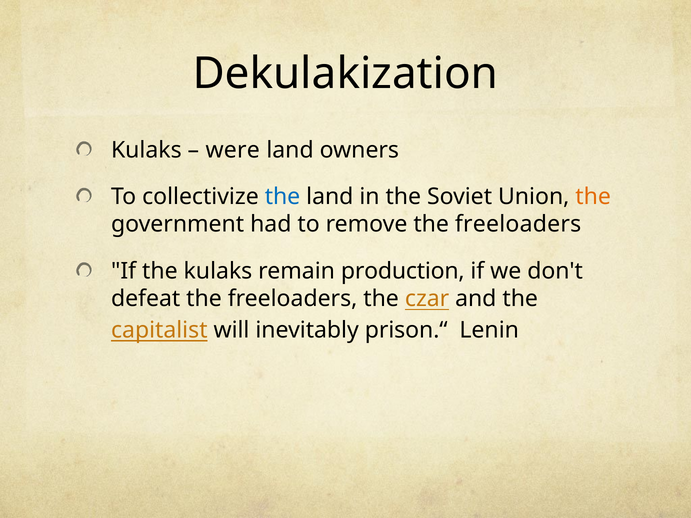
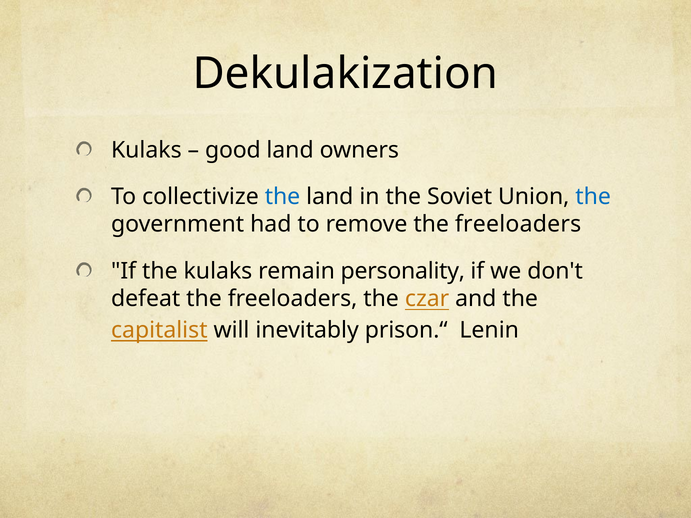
were: were -> good
the at (593, 197) colour: orange -> blue
production: production -> personality
